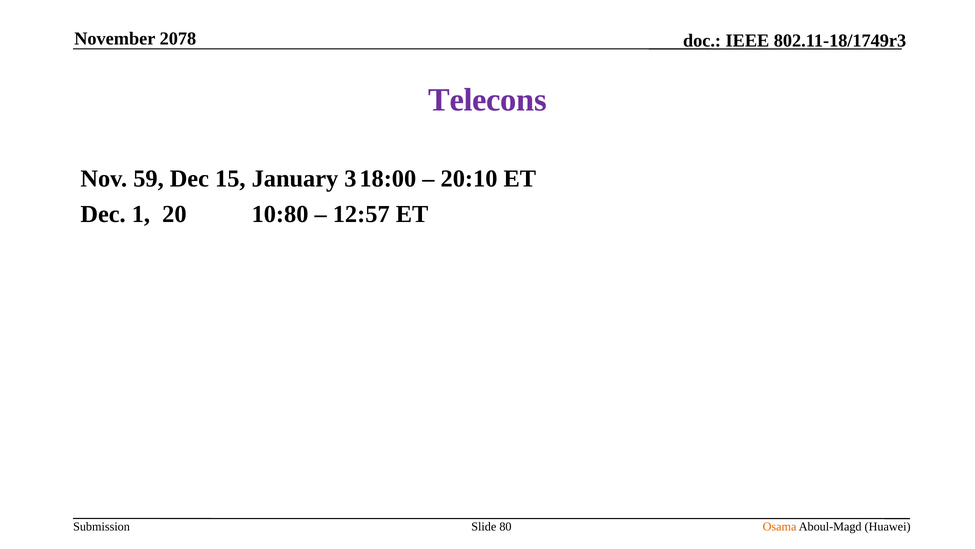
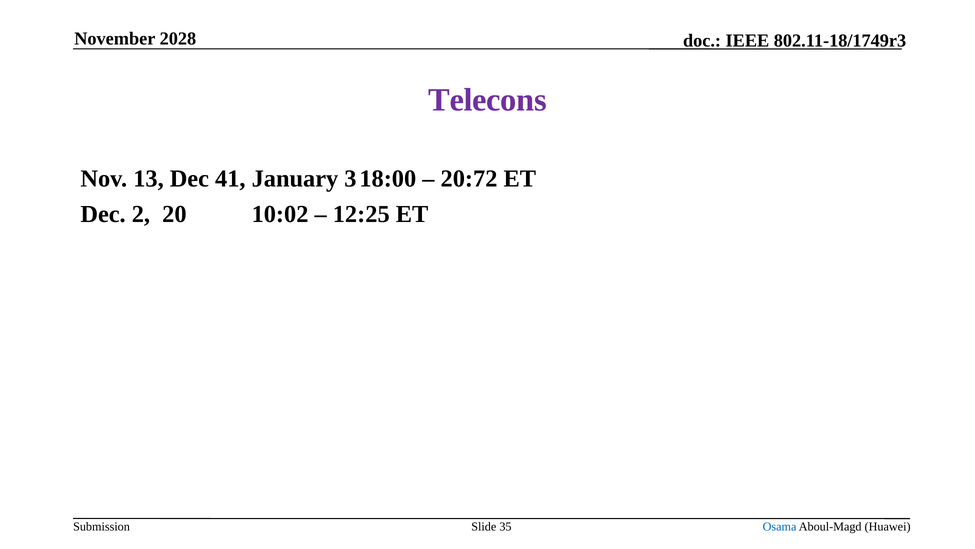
2078: 2078 -> 2028
59: 59 -> 13
15: 15 -> 41
20:10: 20:10 -> 20:72
1: 1 -> 2
10:80: 10:80 -> 10:02
12:57: 12:57 -> 12:25
80: 80 -> 35
Osama colour: orange -> blue
